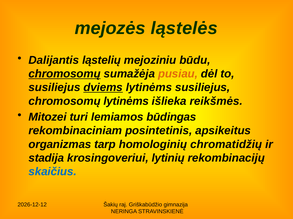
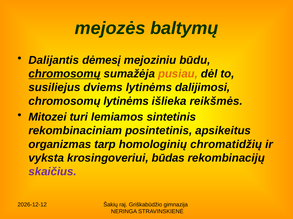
ląstelės: ląstelės -> baltymų
ląstelių: ląstelių -> dėmesį
dviems underline: present -> none
lytinėms susiliejus: susiliejus -> dalijimosi
būdingas: būdingas -> sintetinis
stadija: stadija -> vyksta
lytinių: lytinių -> būdas
skaičius colour: blue -> purple
